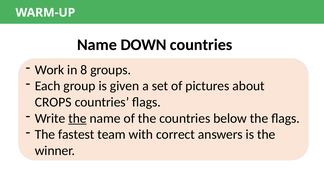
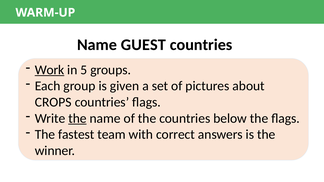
DOWN: DOWN -> GUEST
Work underline: none -> present
8: 8 -> 5
